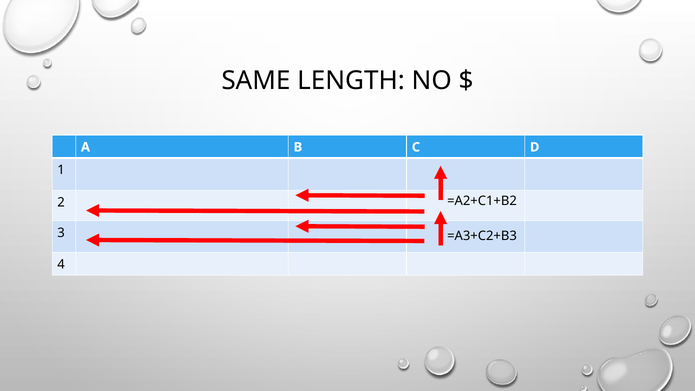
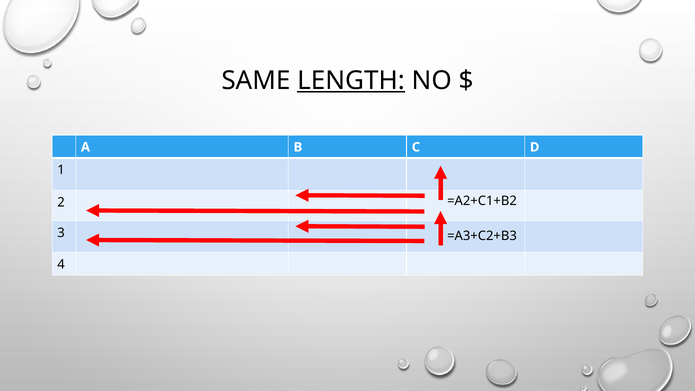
LENGTH underline: none -> present
